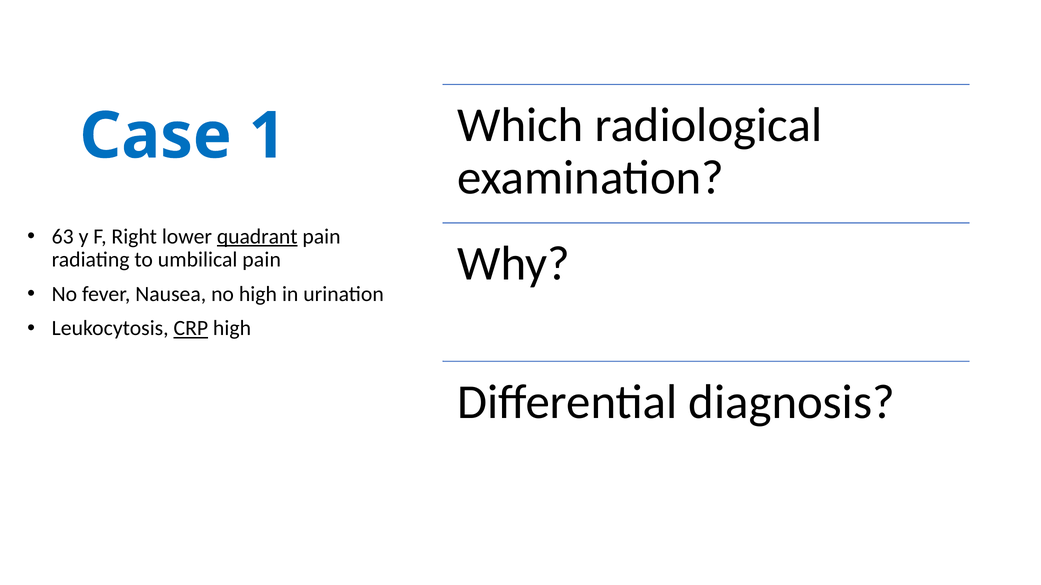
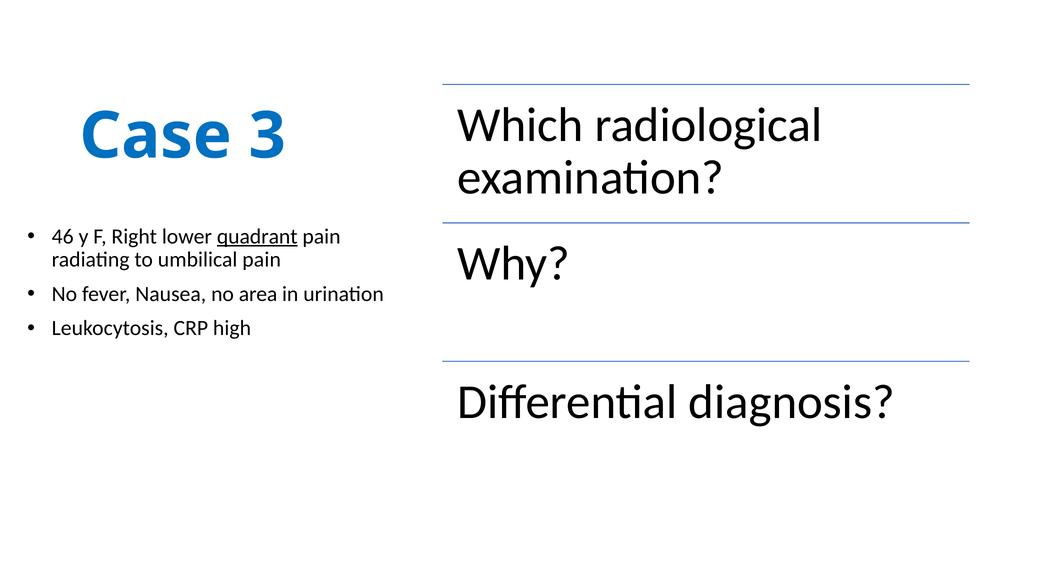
1: 1 -> 3
63: 63 -> 46
no high: high -> area
CRP underline: present -> none
